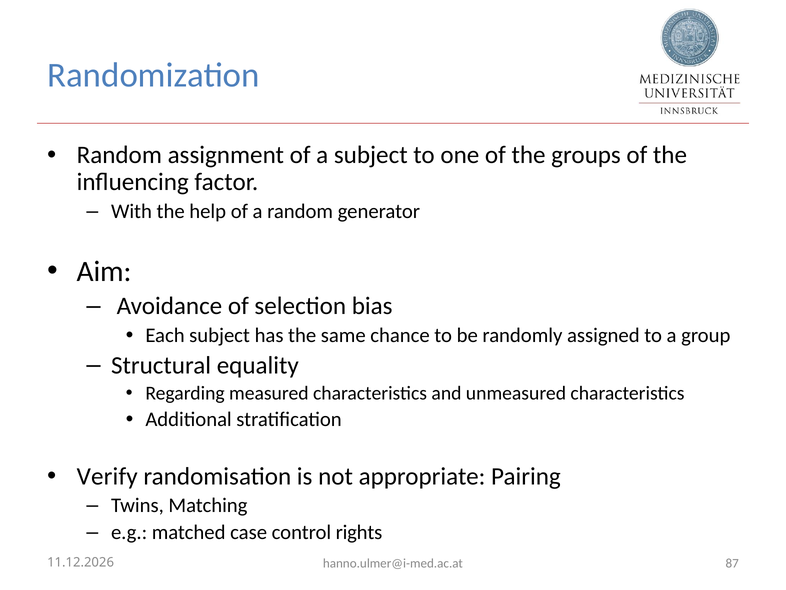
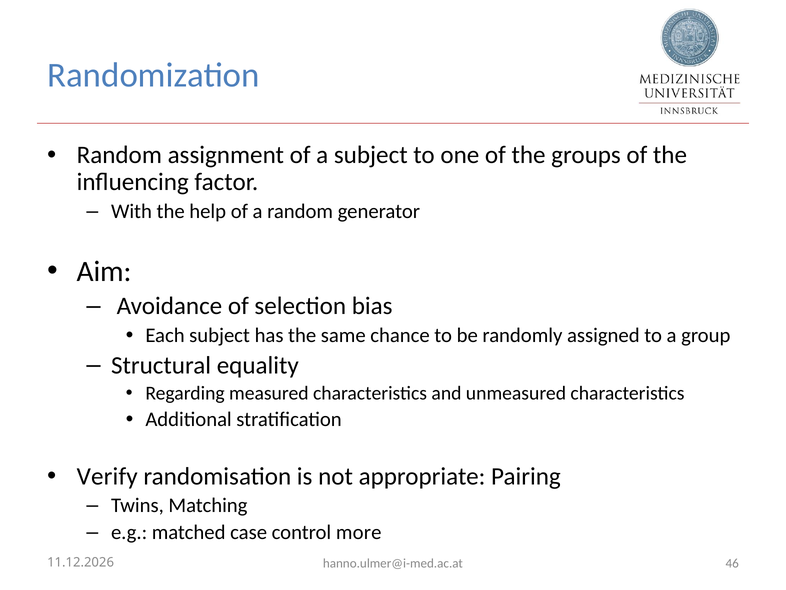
rights: rights -> more
87: 87 -> 46
